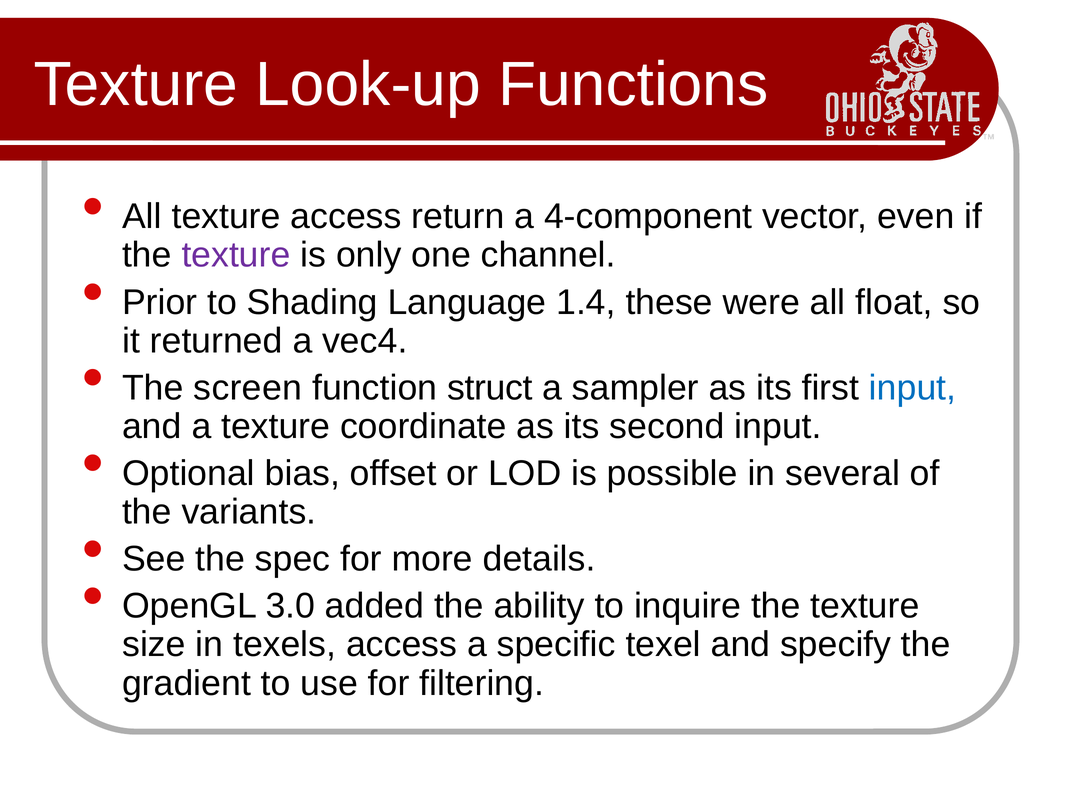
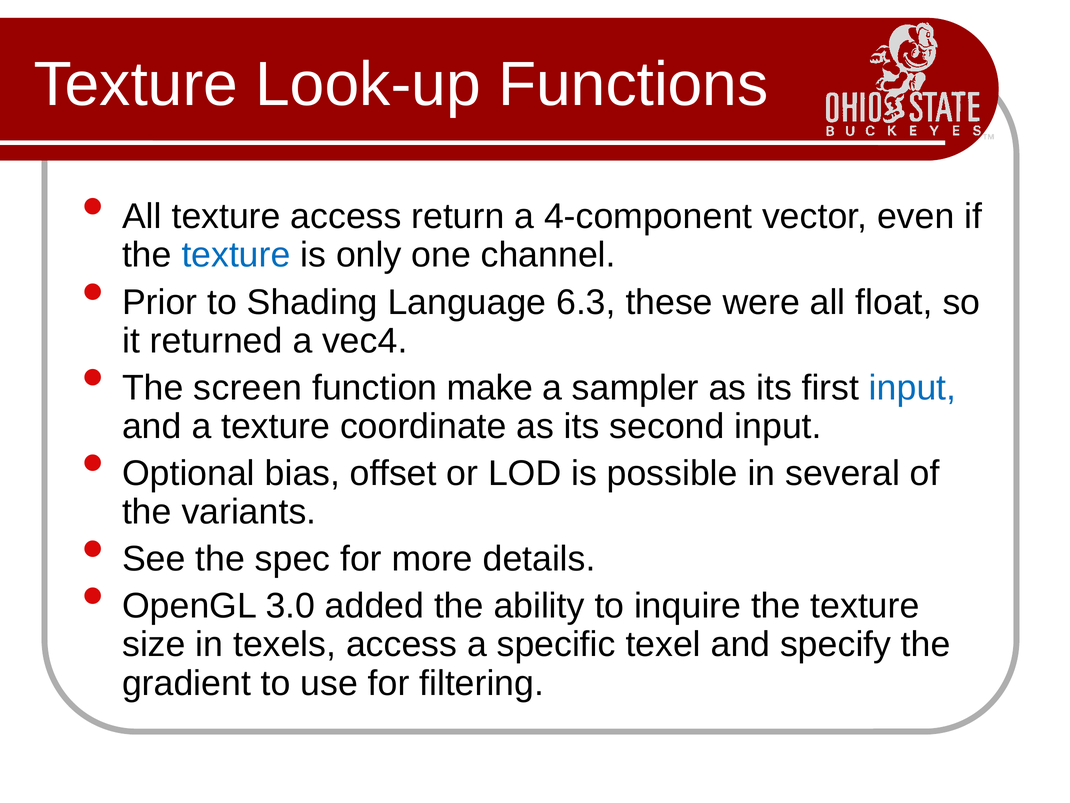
texture at (236, 255) colour: purple -> blue
1.4: 1.4 -> 6.3
struct: struct -> make
